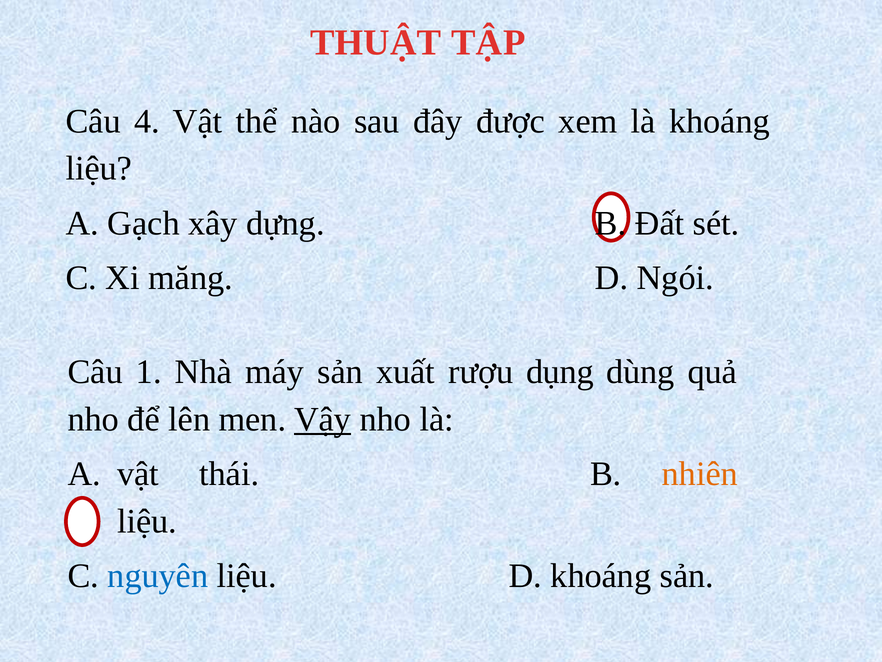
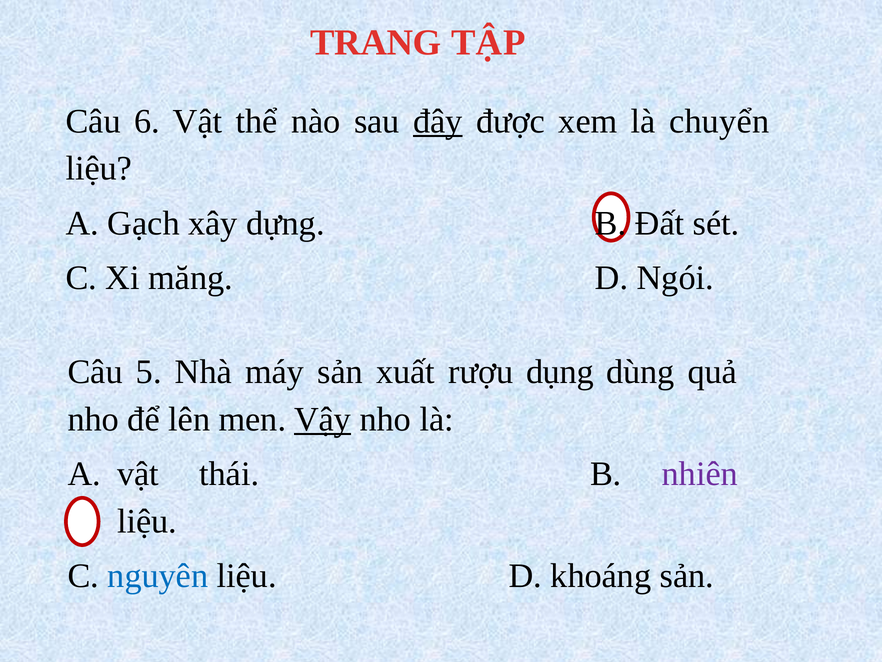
THUẬT: THUẬT -> TRANG
4: 4 -> 6
đây underline: none -> present
là khoáng: khoáng -> chuyển
1: 1 -> 5
nhiên colour: orange -> purple
